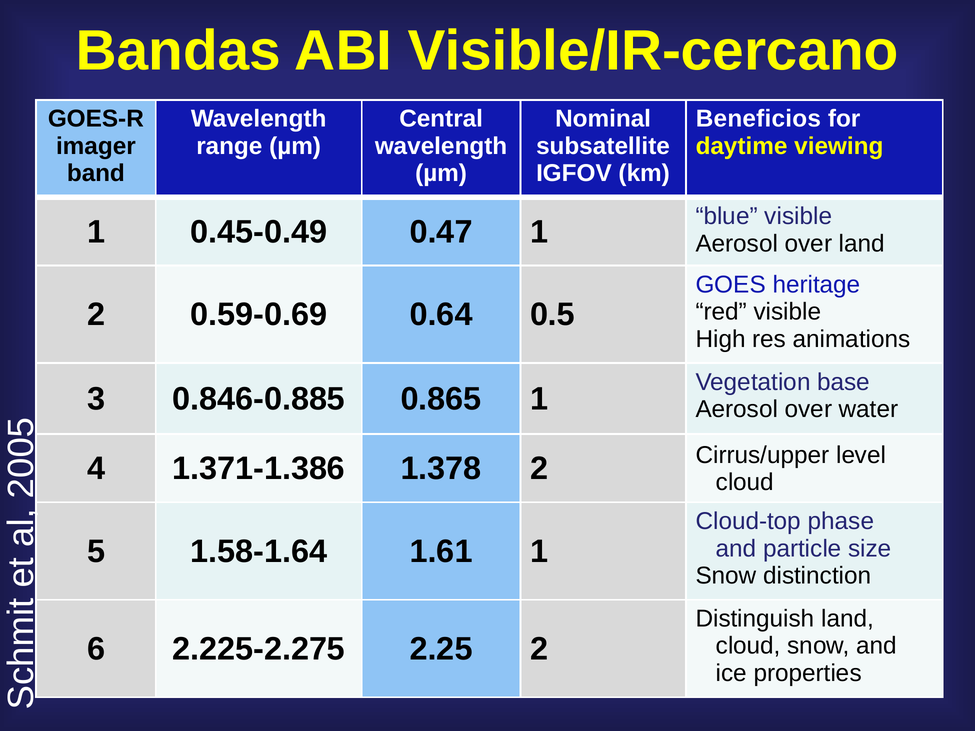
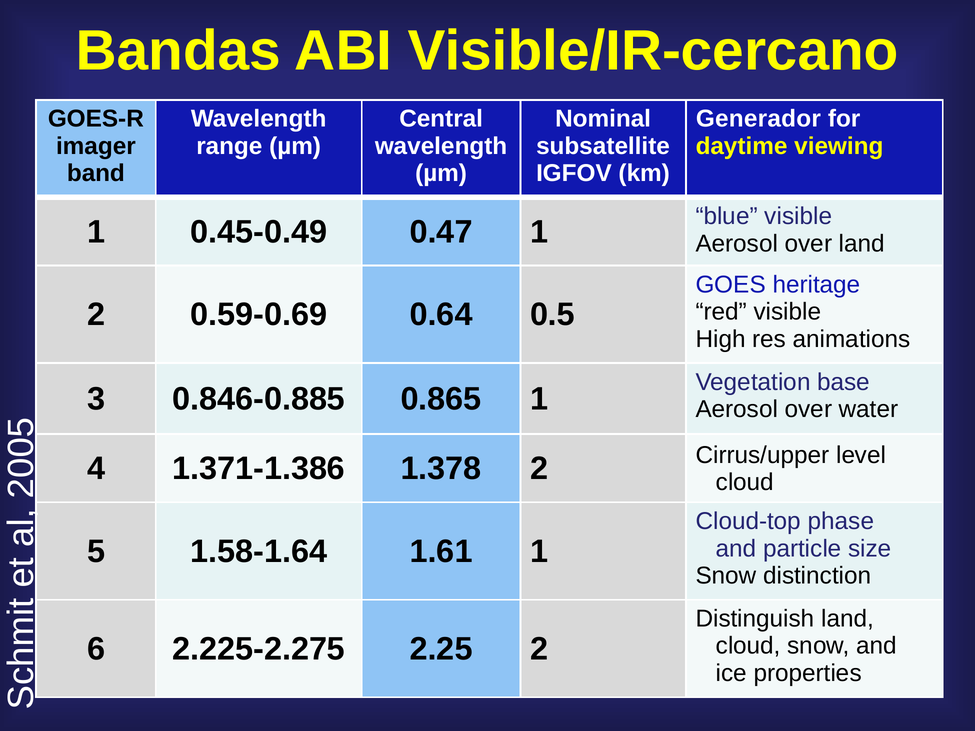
Beneficios: Beneficios -> Generador
